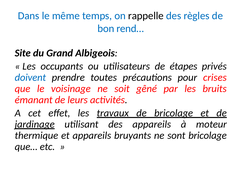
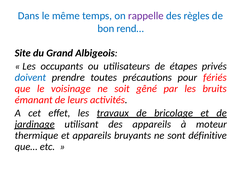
rappelle colour: black -> purple
crises: crises -> fériés
sont bricolage: bricolage -> définitive
